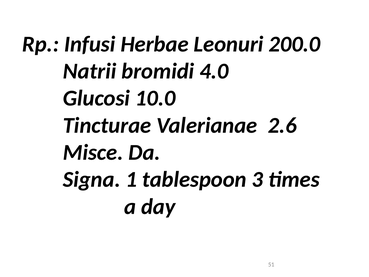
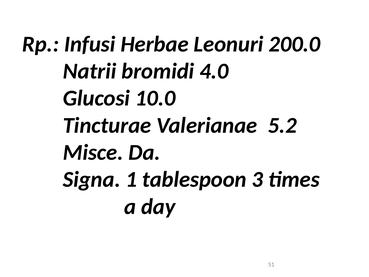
2.6: 2.6 -> 5.2
